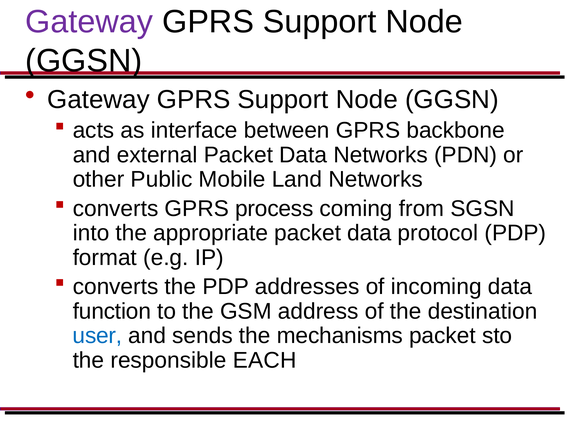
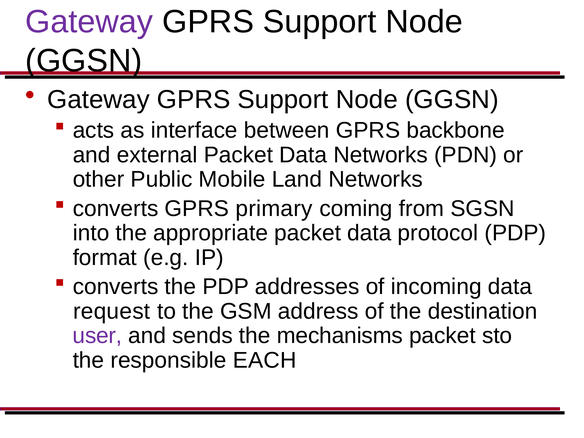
process: process -> primary
function: function -> request
user colour: blue -> purple
